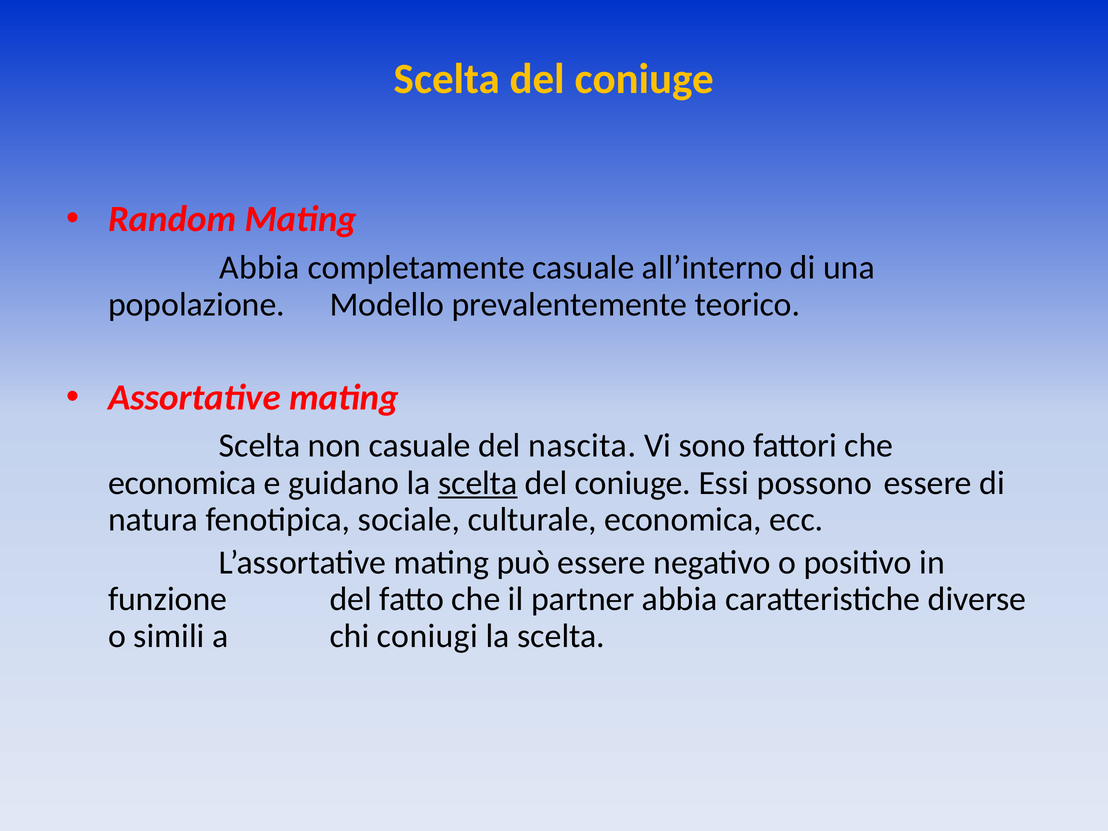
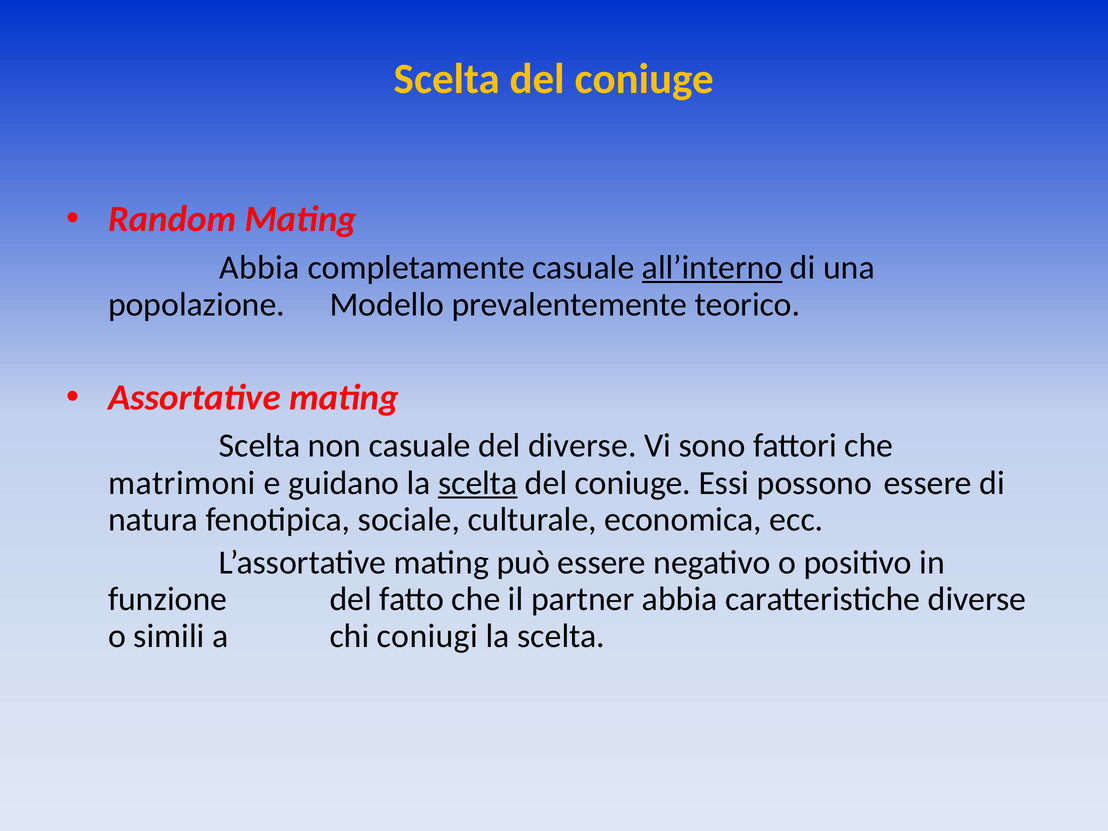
all’interno underline: none -> present
del nascita: nascita -> diverse
economica at (182, 483): economica -> matrimoni
